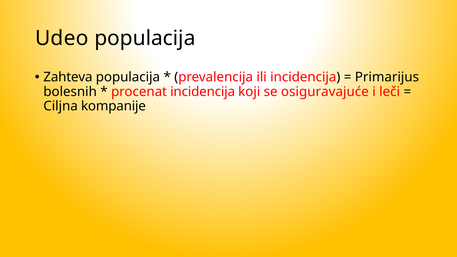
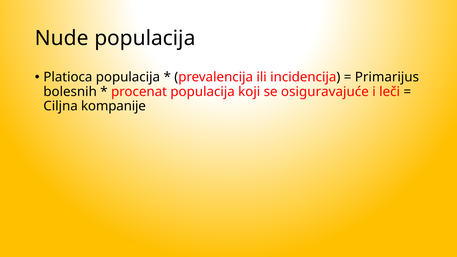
Udeo: Udeo -> Nude
Zahteva: Zahteva -> Platioca
procenat incidencija: incidencija -> populacija
